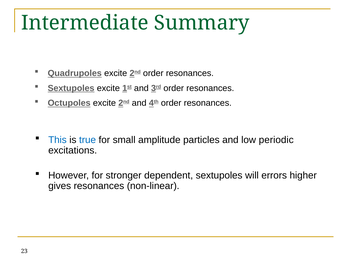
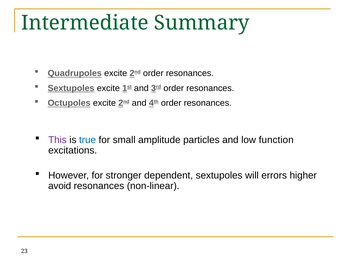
This colour: blue -> purple
periodic: periodic -> function
gives: gives -> avoid
